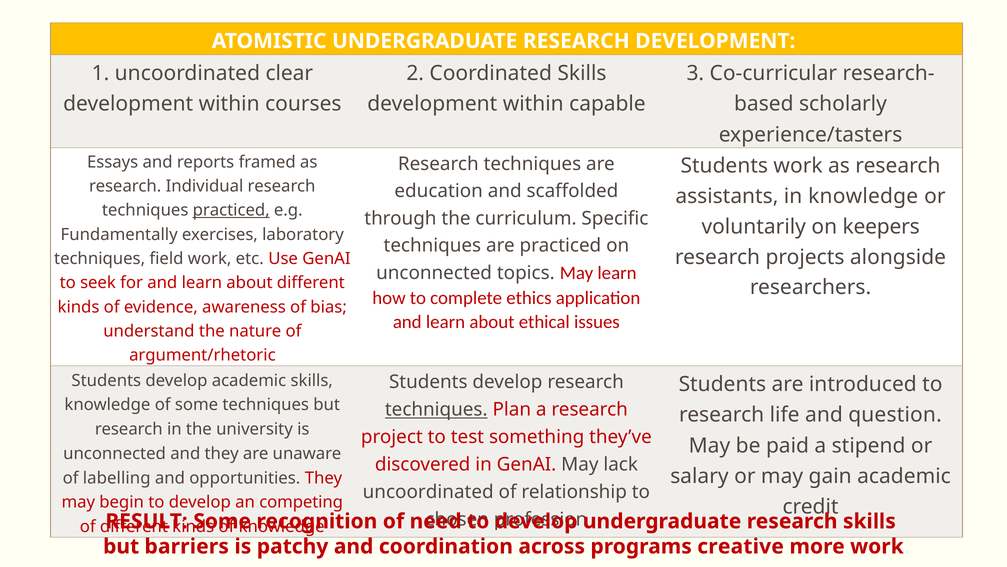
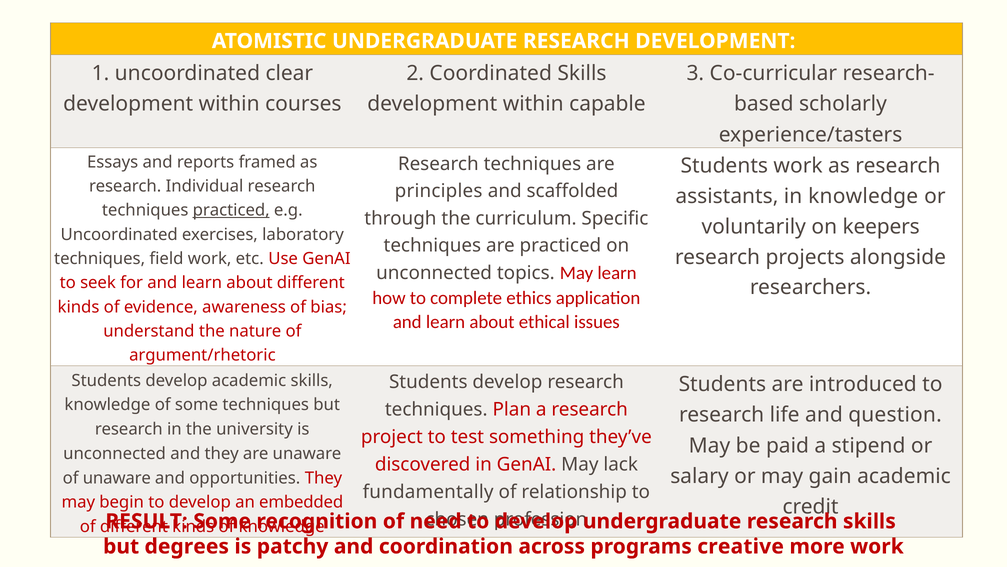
education: education -> principles
Fundamentally at (119, 234): Fundamentally -> Uncoordinated
techniques at (436, 409) underline: present -> none
of labelling: labelling -> unaware
uncoordinated at (428, 492): uncoordinated -> fundamentally
competing: competing -> embedded
barriers: barriers -> degrees
